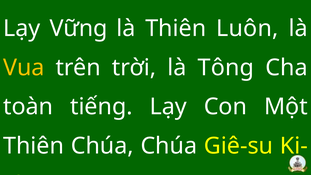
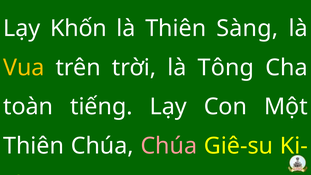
Vững: Vững -> Khốn
Luôn: Luôn -> Sàng
Chúa at (169, 146) colour: white -> pink
